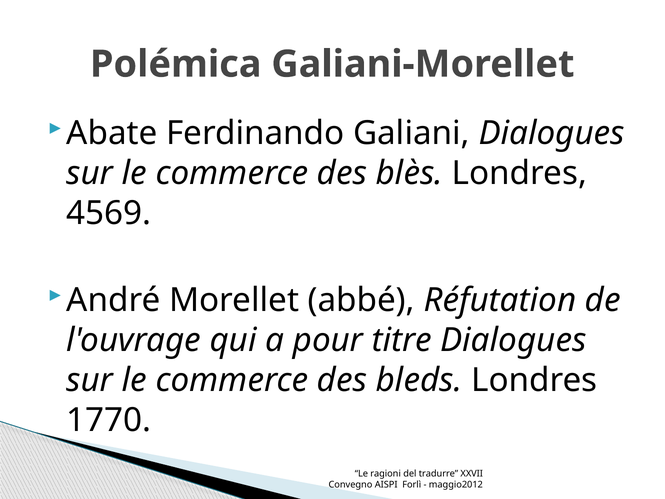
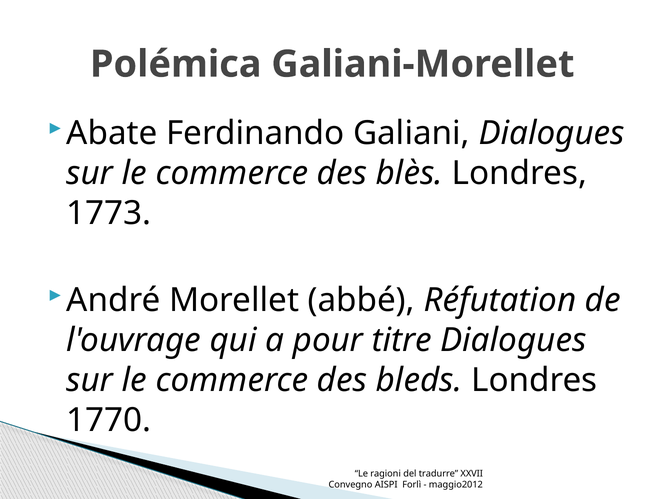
4569: 4569 -> 1773
